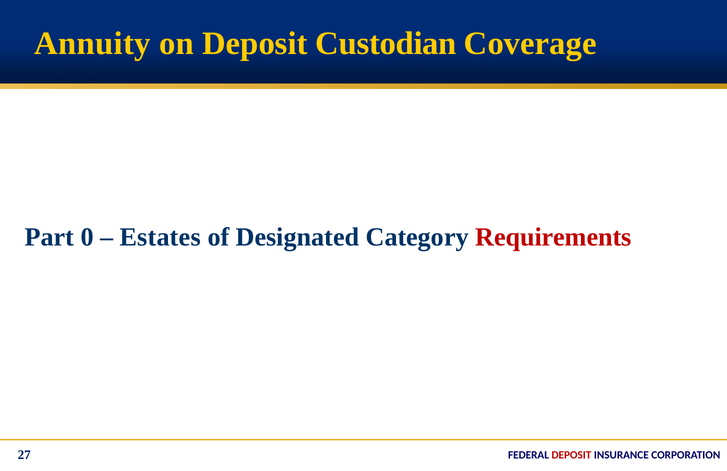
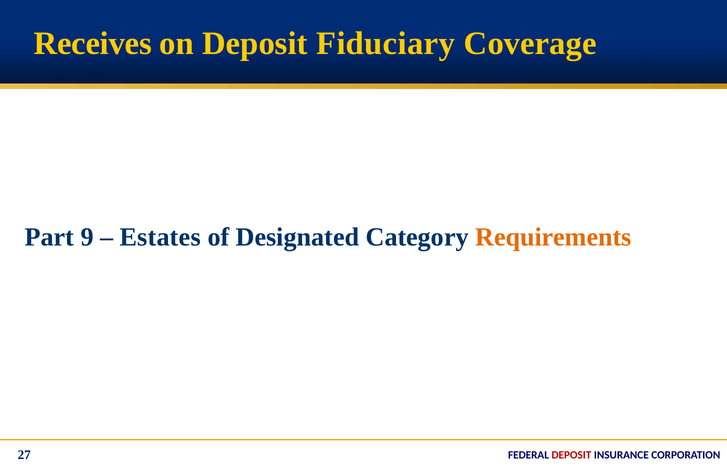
Annuity: Annuity -> Receives
Custodian: Custodian -> Fiduciary
0: 0 -> 9
Requirements colour: red -> orange
